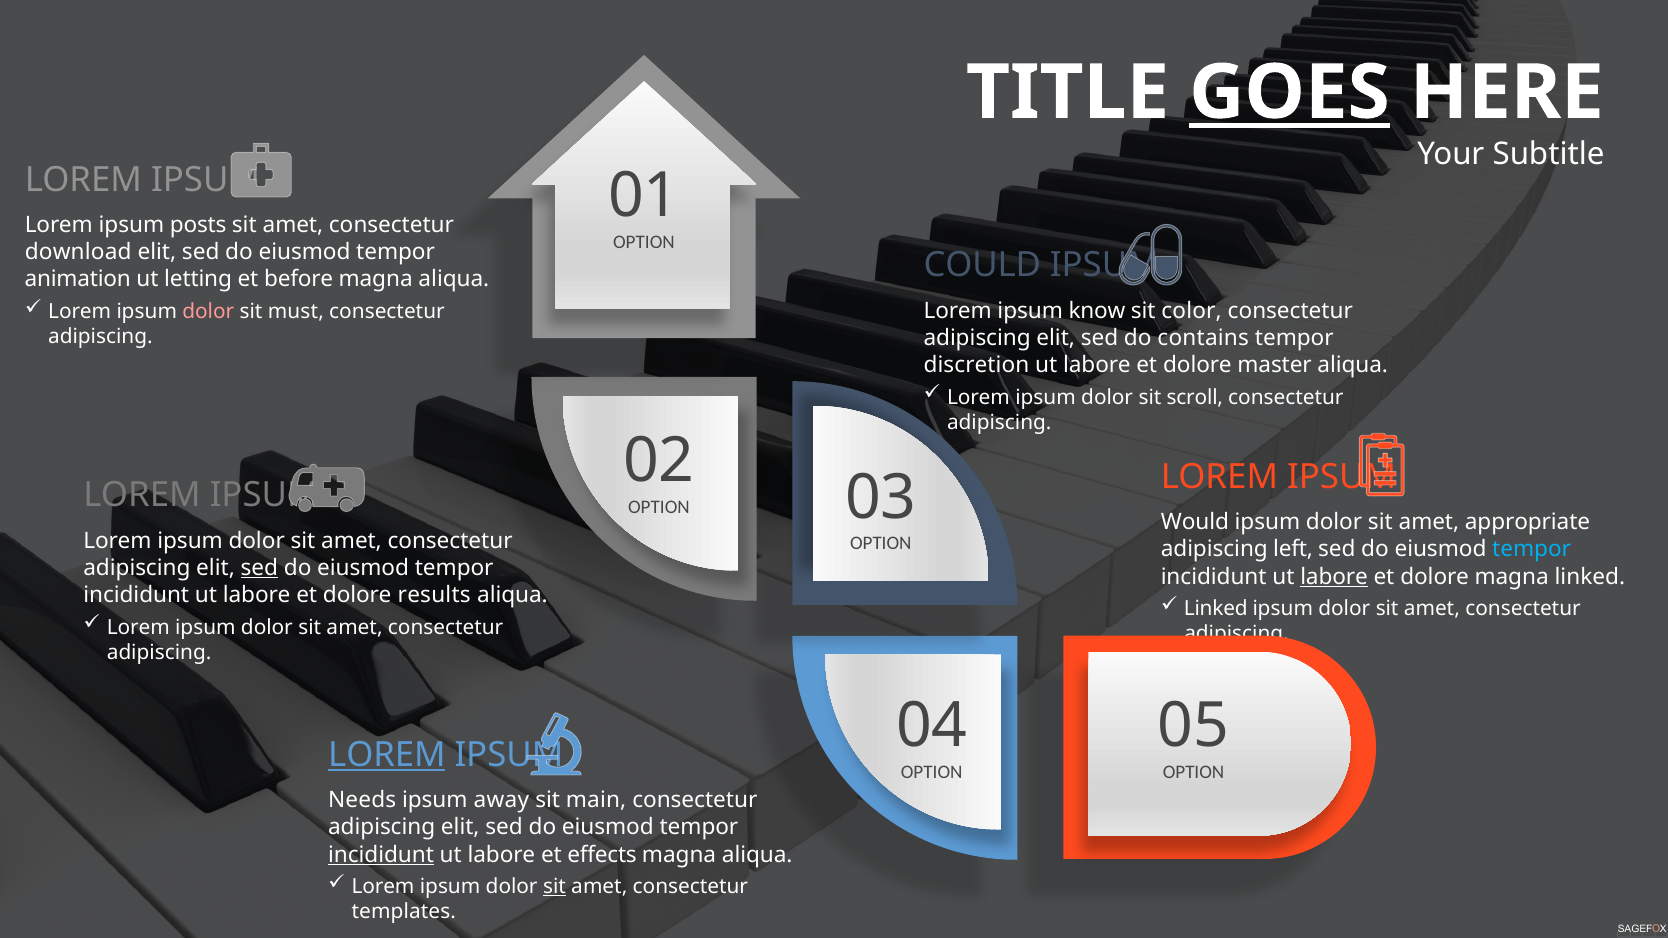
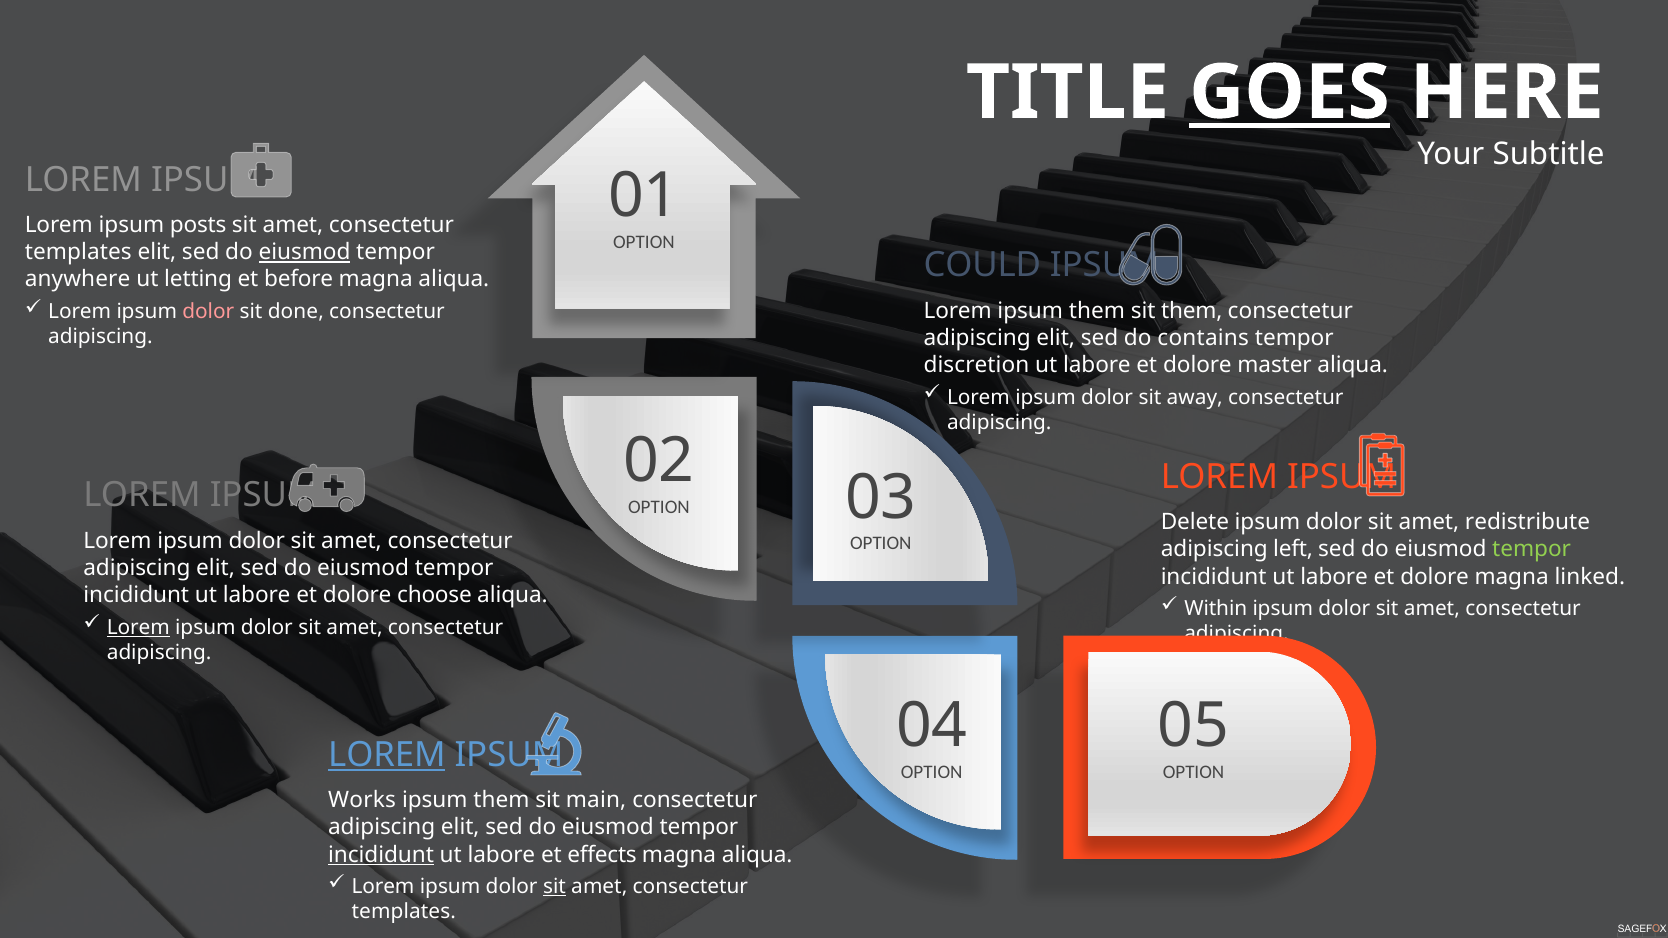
download at (78, 252): download -> templates
eiusmod at (305, 252) underline: none -> present
animation: animation -> anywhere
must: must -> done
Lorem ipsum know: know -> them
sit color: color -> them
scroll: scroll -> away
Would: Would -> Delete
appropriate: appropriate -> redistribute
tempor at (1532, 550) colour: light blue -> light green
sed at (259, 568) underline: present -> none
labore at (1334, 577) underline: present -> none
results: results -> choose
Linked at (1216, 609): Linked -> Within
Lorem at (138, 628) underline: none -> present
Needs: Needs -> Works
away at (501, 801): away -> them
